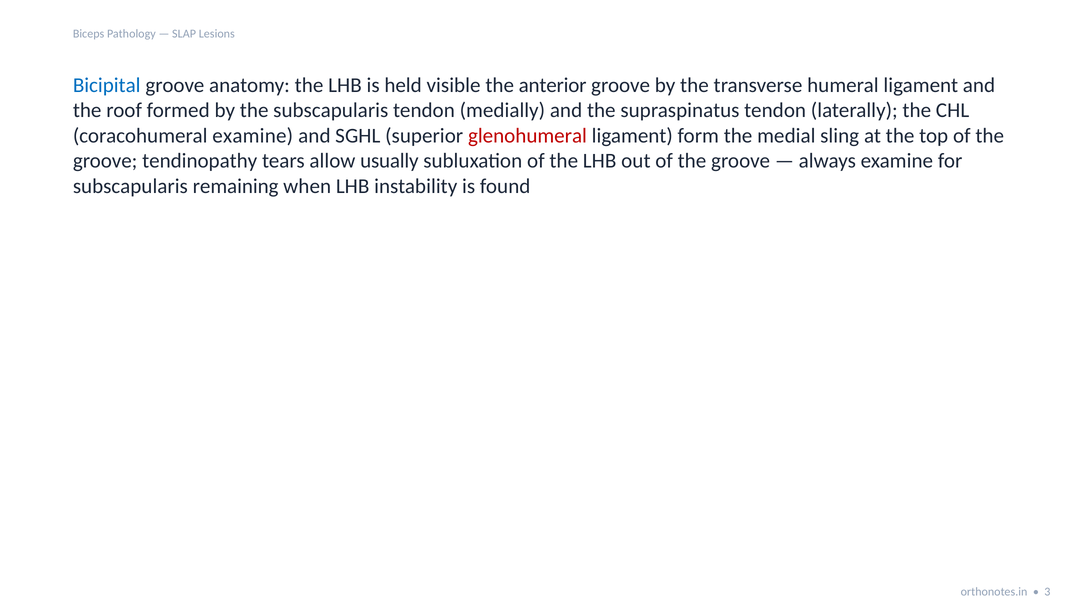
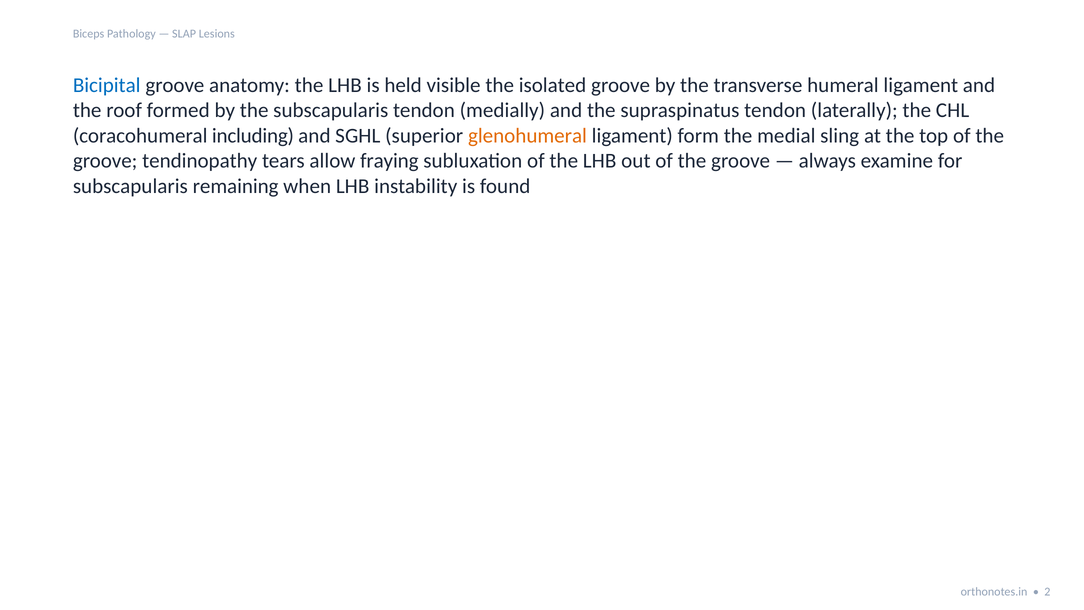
anterior: anterior -> isolated
coracohumeral examine: examine -> including
glenohumeral colour: red -> orange
usually: usually -> fraying
3: 3 -> 2
